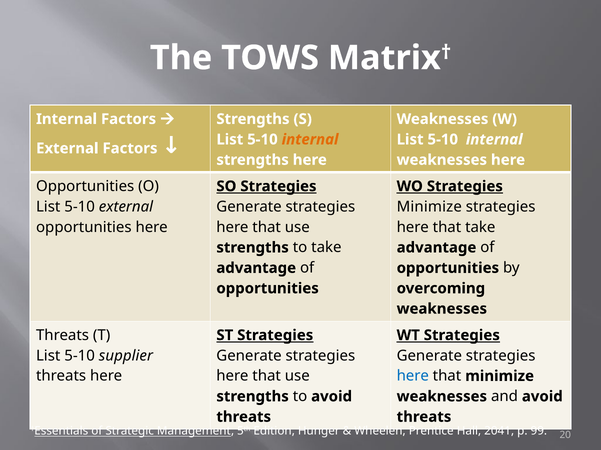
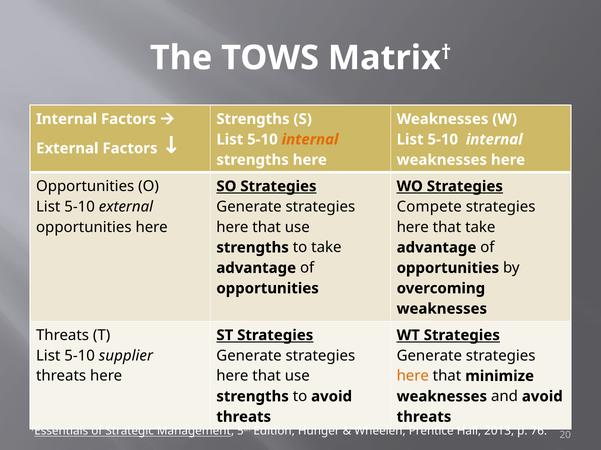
Minimize at (429, 207): Minimize -> Compete
here at (413, 377) colour: blue -> orange
2041: 2041 -> 2013
99: 99 -> 76
